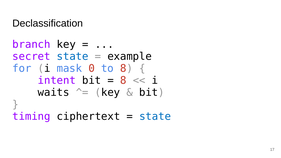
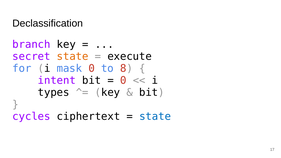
state at (73, 56) colour: blue -> orange
example: example -> execute
8 at (123, 80): 8 -> 0
waits: waits -> types
timing: timing -> cycles
